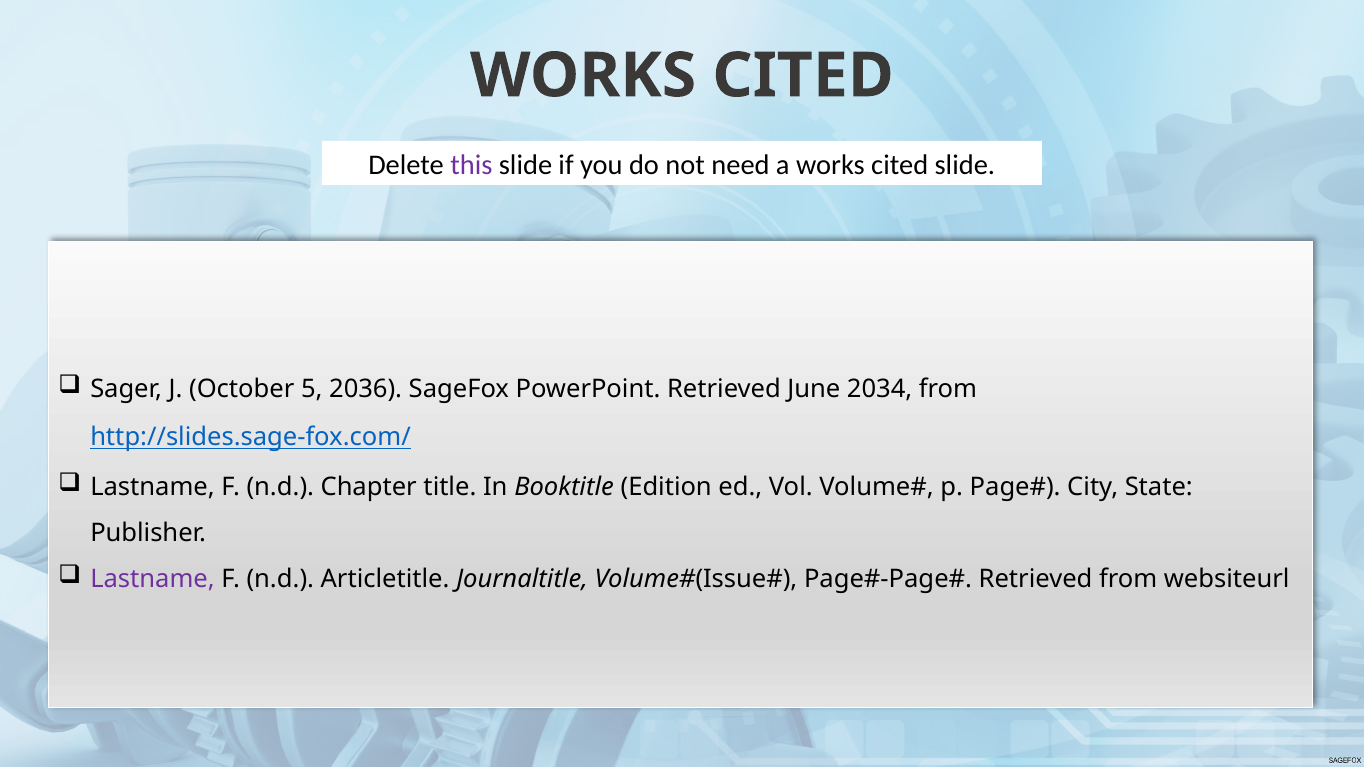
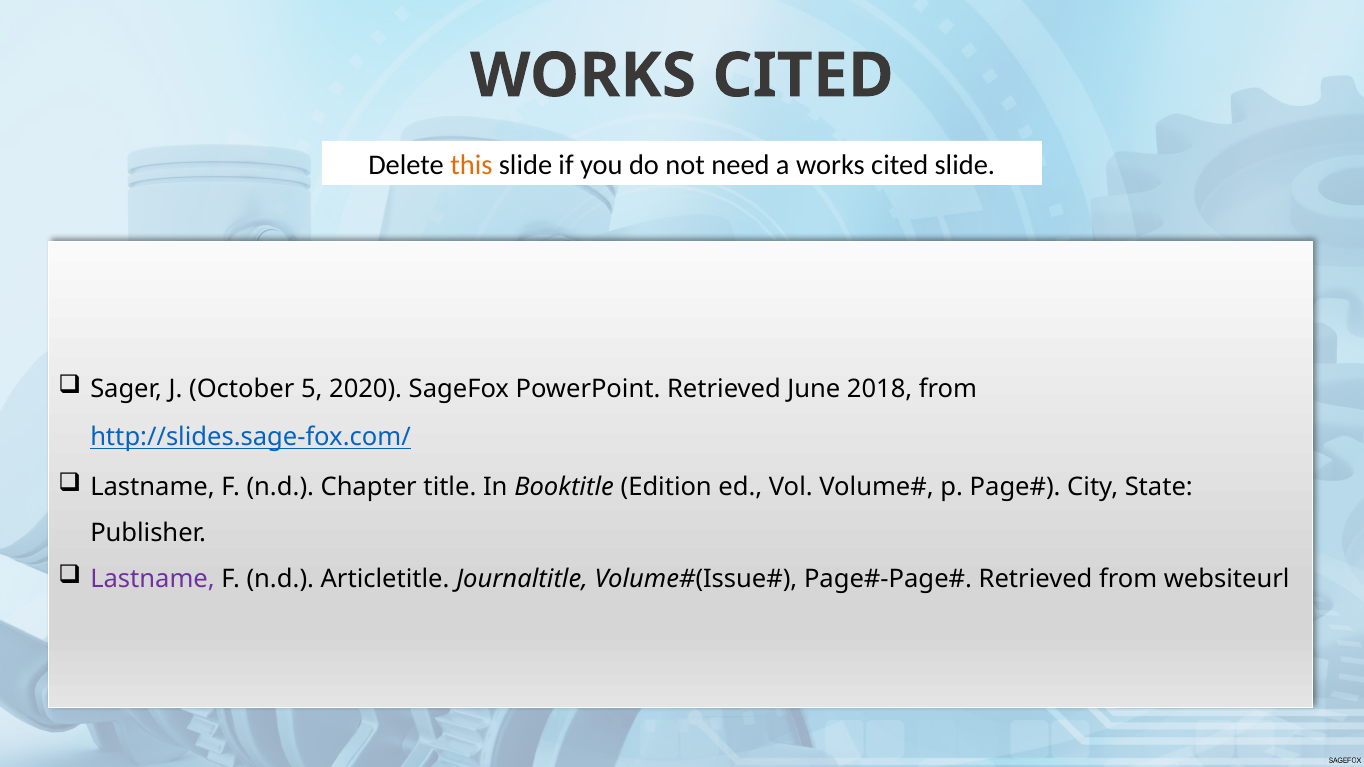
this colour: purple -> orange
2036: 2036 -> 2020
2034: 2034 -> 2018
